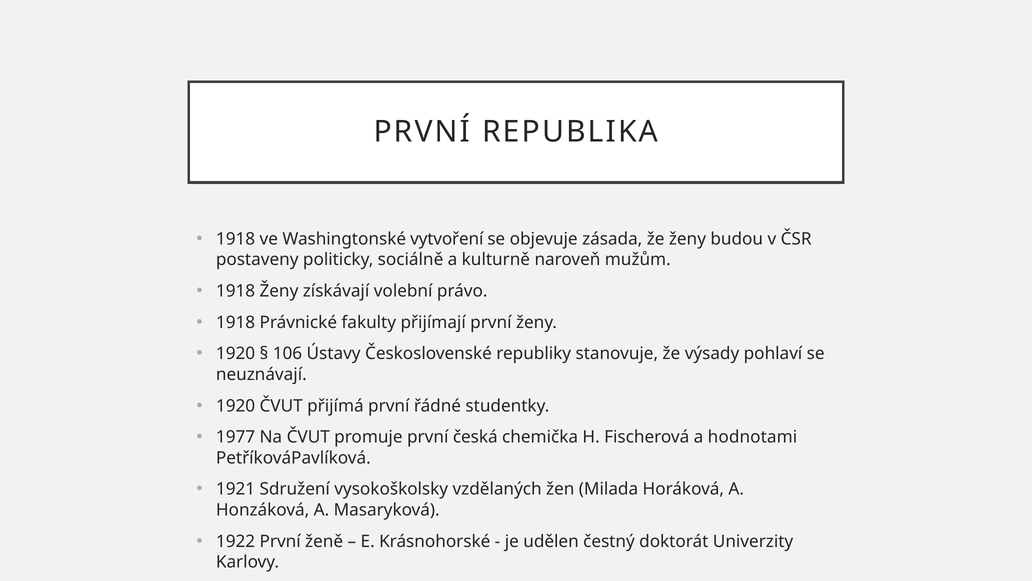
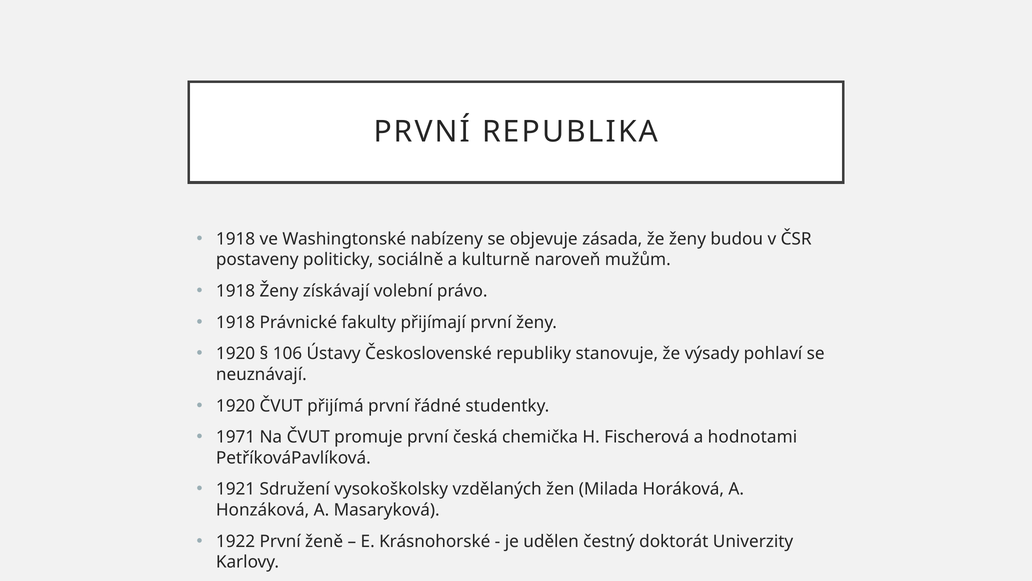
vytvoření: vytvoření -> nabízeny
1977: 1977 -> 1971
